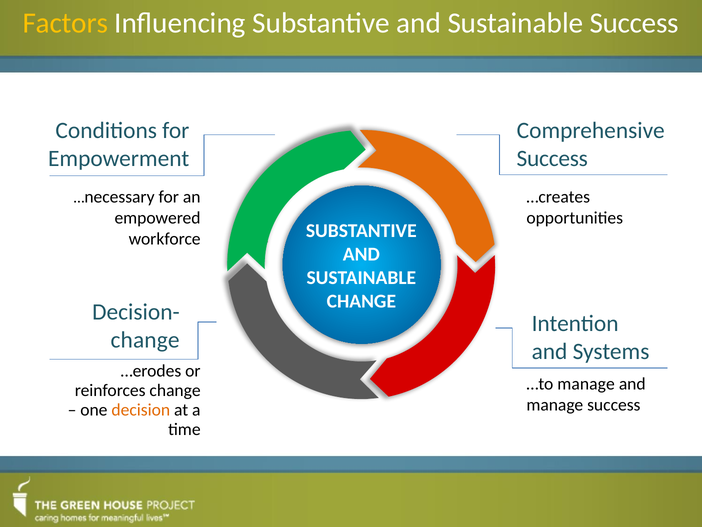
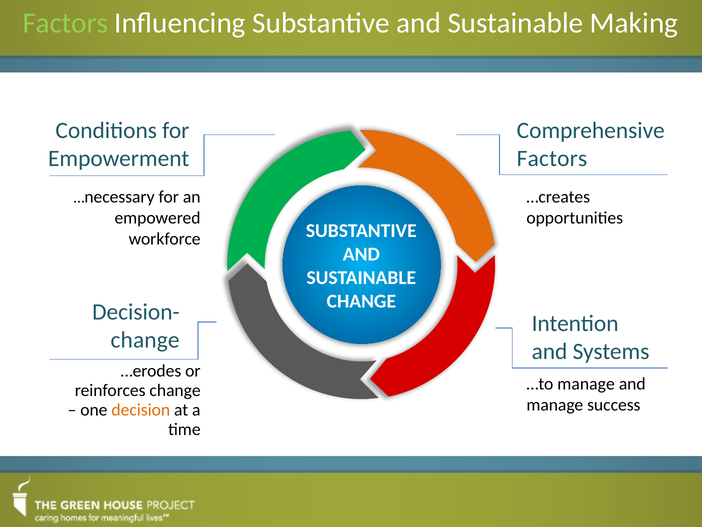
Factors at (65, 23) colour: yellow -> light green
Sustainable Success: Success -> Making
Success at (552, 158): Success -> Factors
